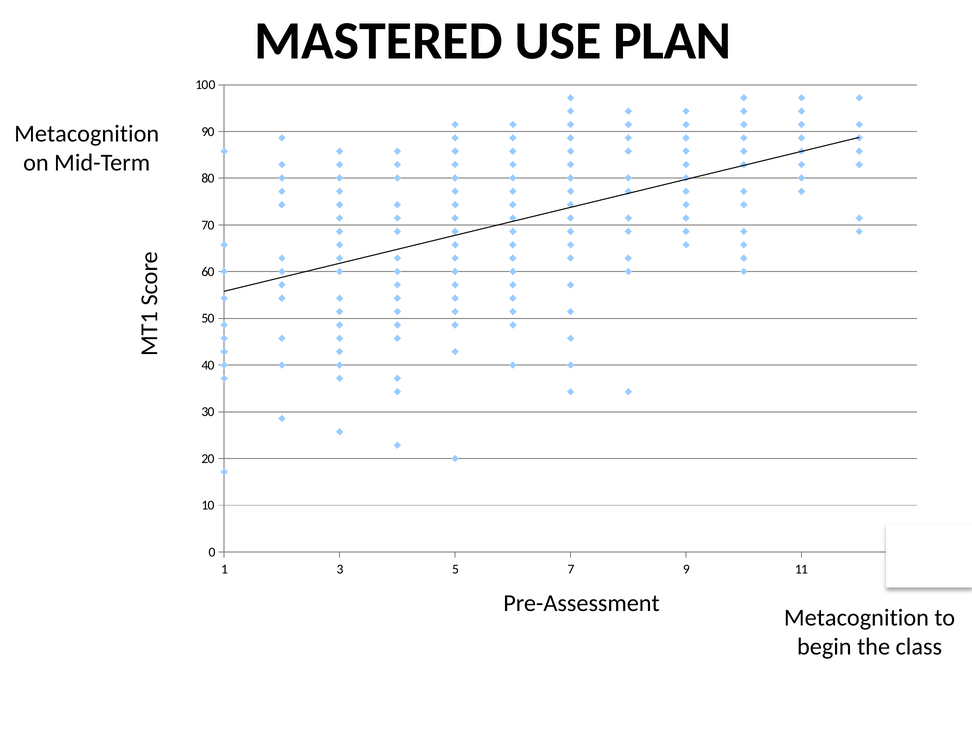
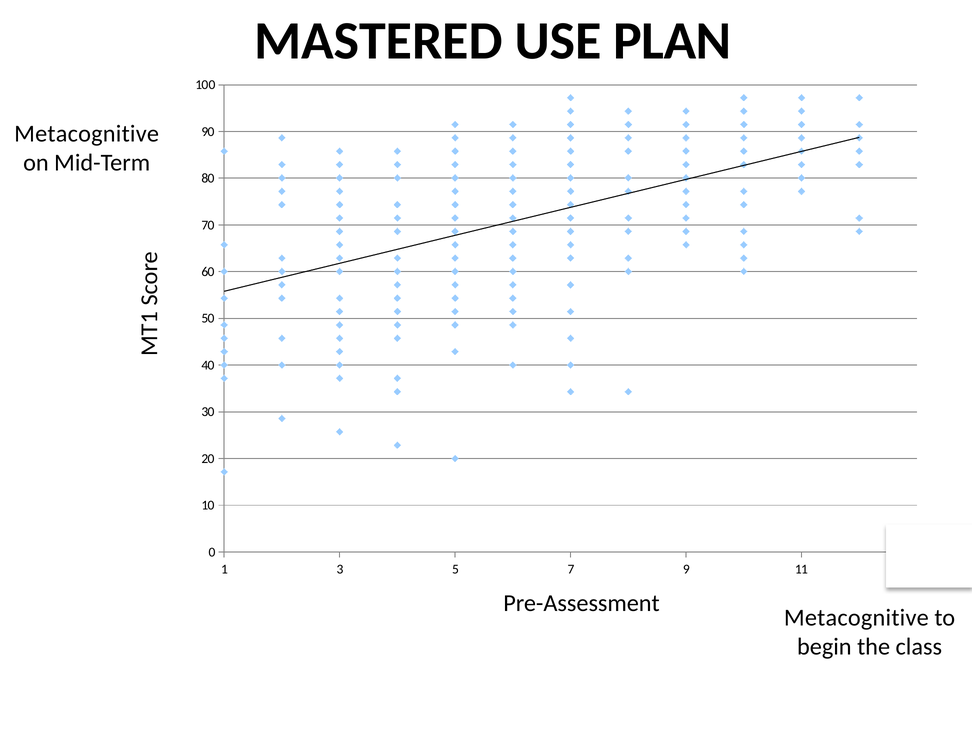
Metacognition at (87, 134): Metacognition -> Metacognitive
Metacognition at (856, 618): Metacognition -> Metacognitive
